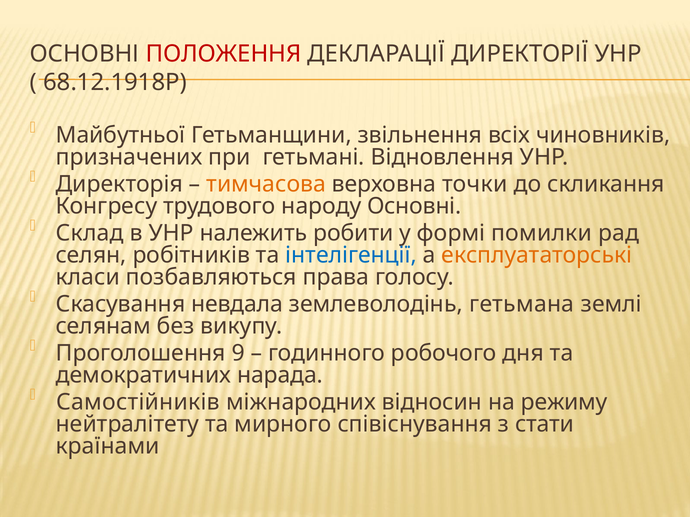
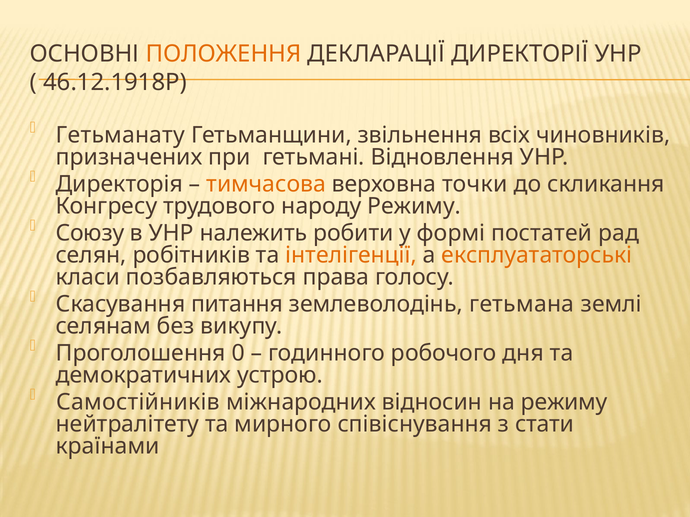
ПОЛОЖЕННЯ colour: red -> orange
68.12.1918Р: 68.12.1918Р -> 46.12.1918Р
Майбутньої: Майбутньої -> Гетьманату
народу Основні: Основні -> Режиму
Склад: Склад -> Союзу
помилки: помилки -> постатей
інтелігенції colour: blue -> orange
невдала: невдала -> питання
9: 9 -> 0
нарада: нарада -> устрою
